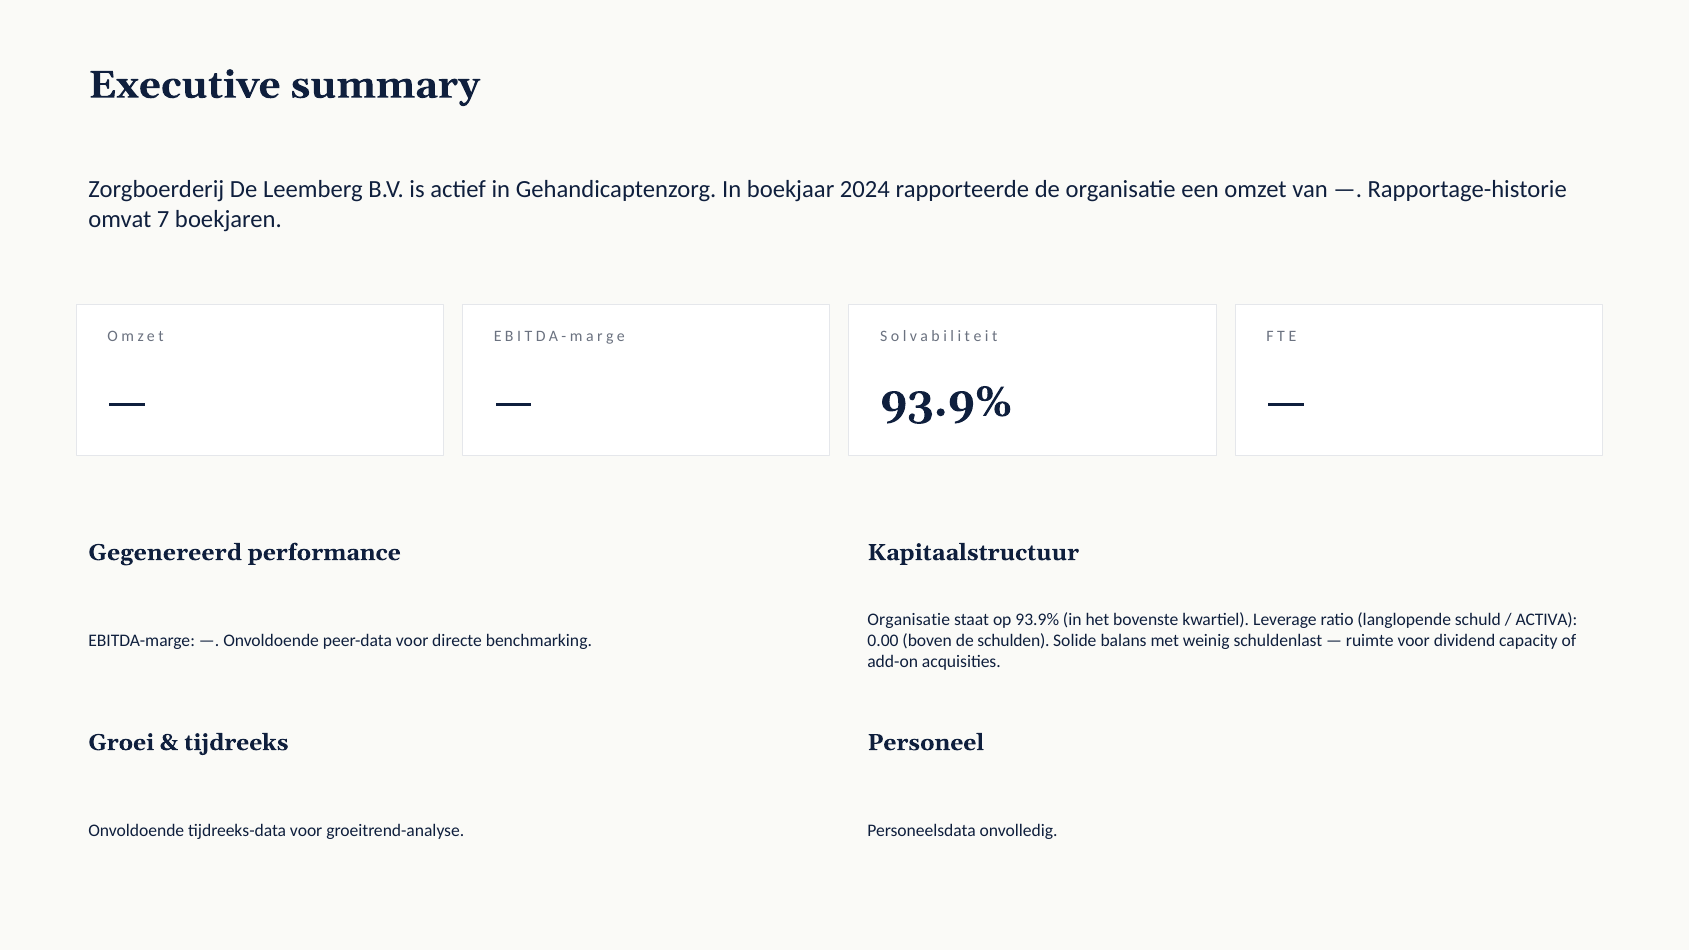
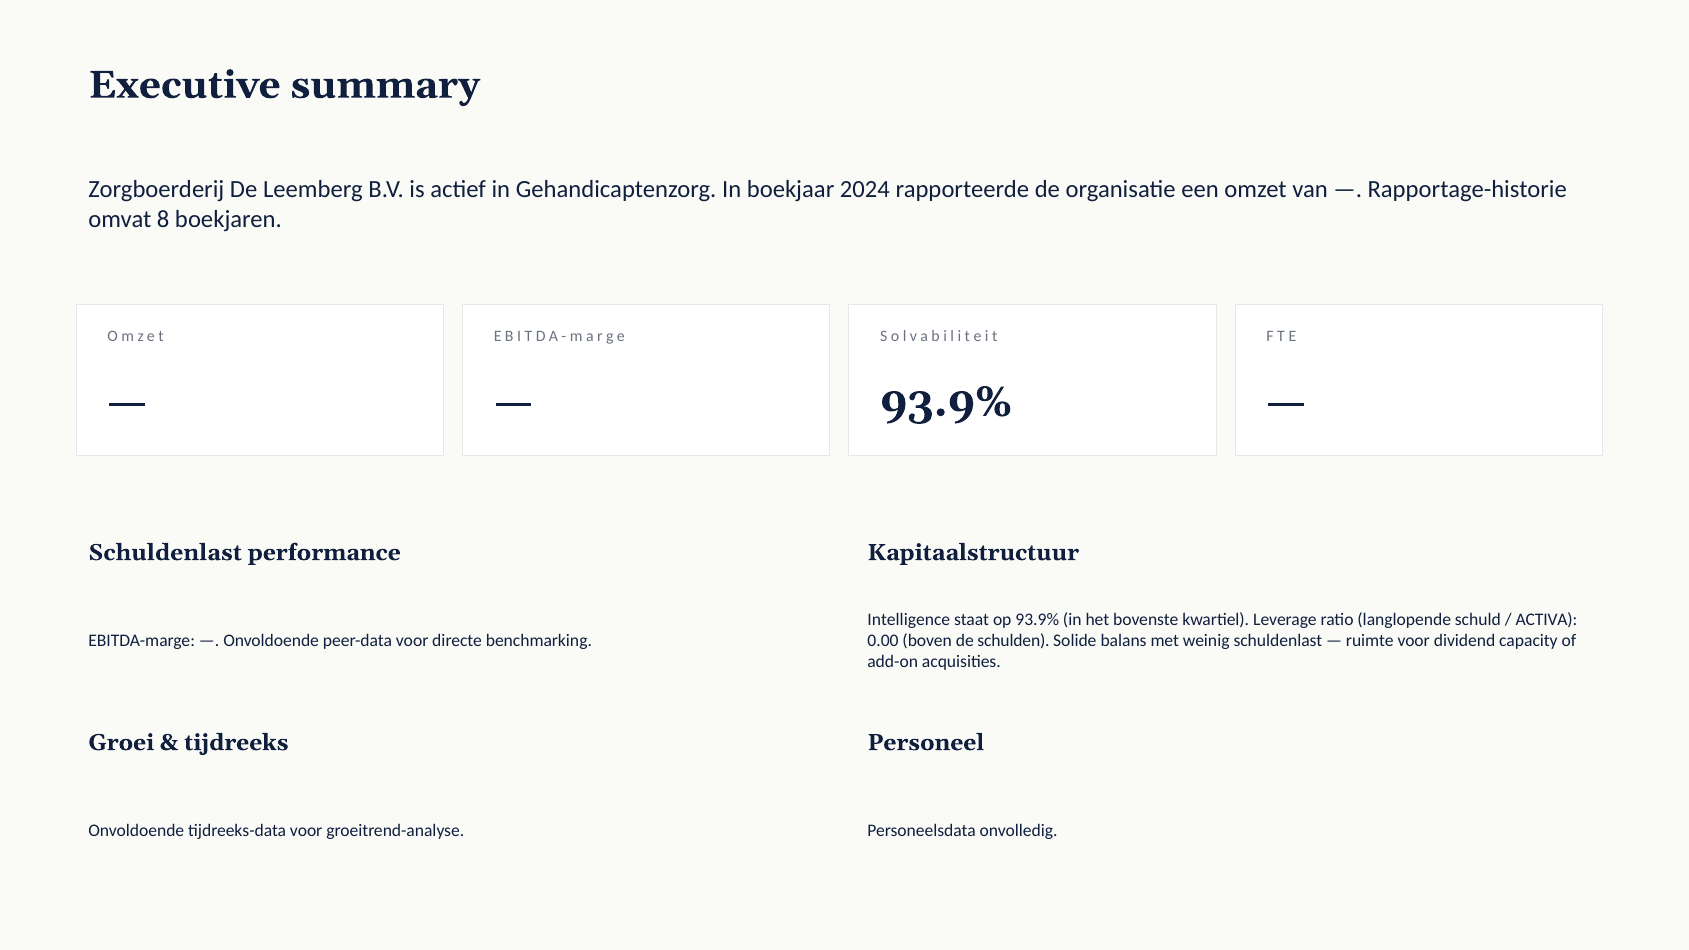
7: 7 -> 8
Gegenereerd at (165, 553): Gegenereerd -> Schuldenlast
Organisatie at (909, 620): Organisatie -> Intelligence
